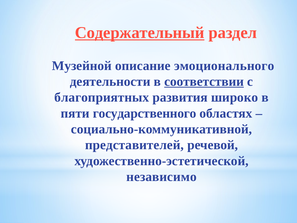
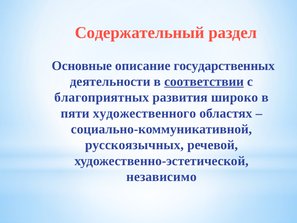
Содержательный underline: present -> none
Музейной: Музейной -> Основные
эмоционального: эмоционального -> государственных
государственного: государственного -> художественного
представителей: представителей -> русскоязычных
